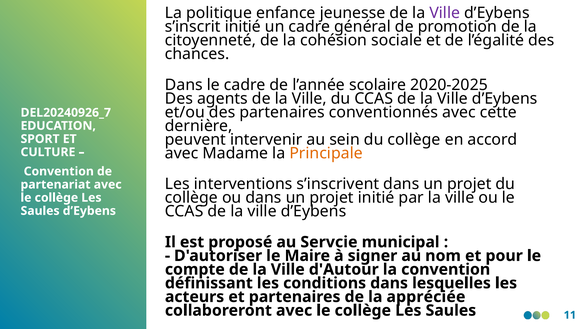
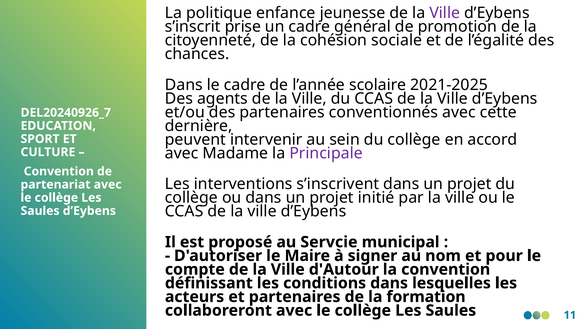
s’inscrit initié: initié -> prise
2020-2025: 2020-2025 -> 2021-2025
Principale colour: orange -> purple
appréciée: appréciée -> formation
